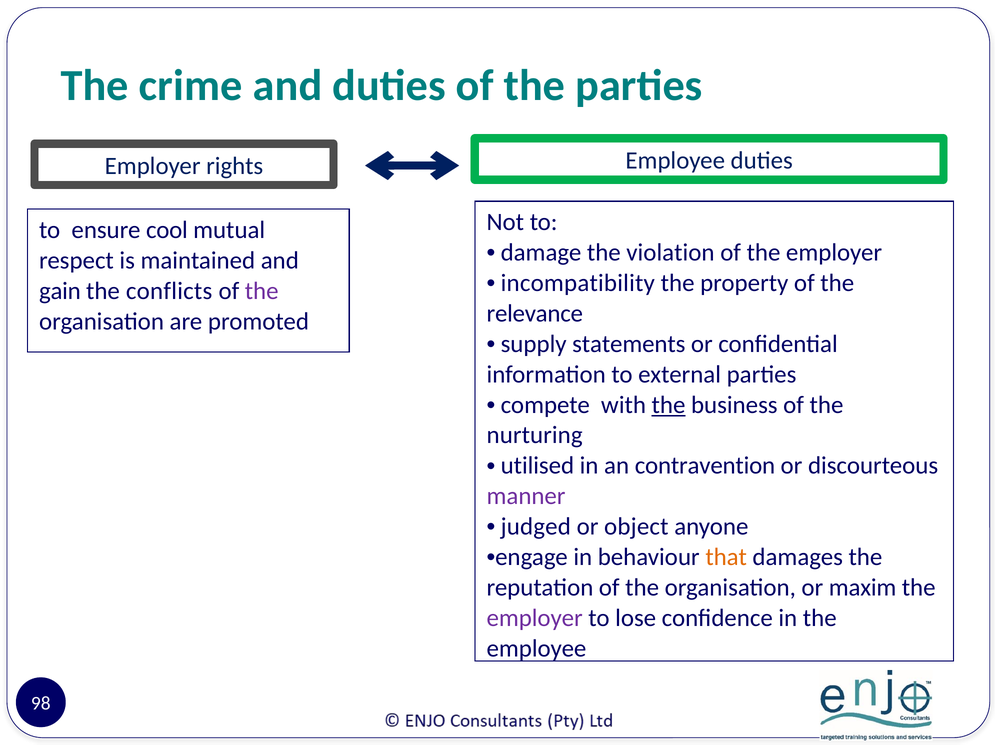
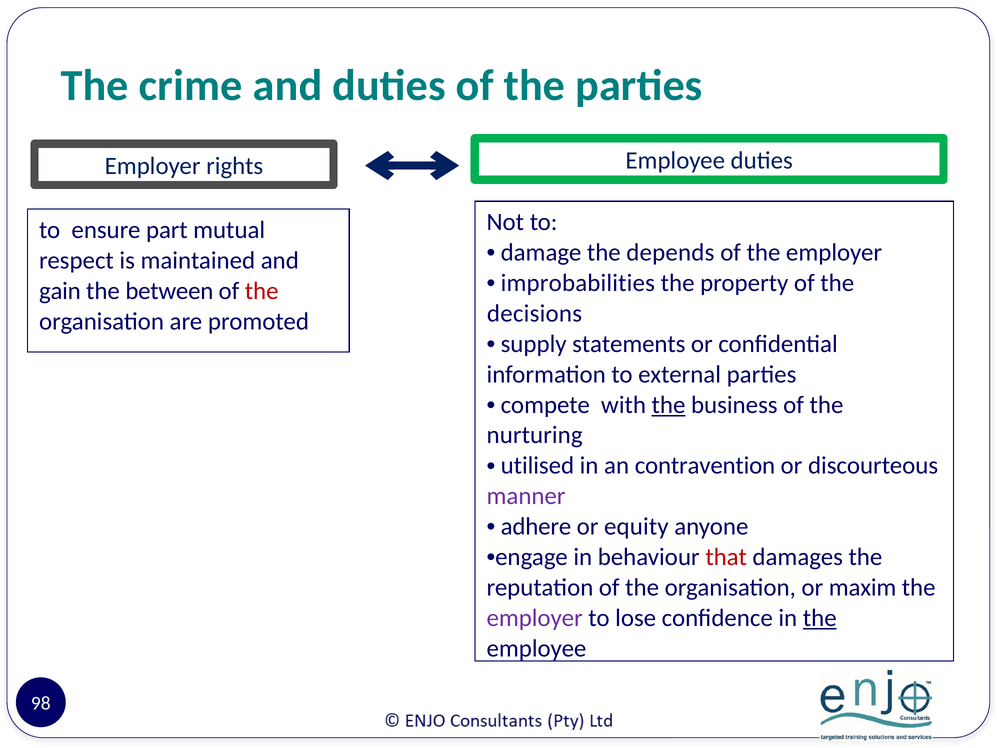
cool: cool -> part
violation: violation -> depends
incompatibility: incompatibility -> improbabilities
conflicts: conflicts -> between
the at (262, 291) colour: purple -> red
relevance: relevance -> decisions
judged: judged -> adhere
object: object -> equity
that colour: orange -> red
the at (820, 618) underline: none -> present
